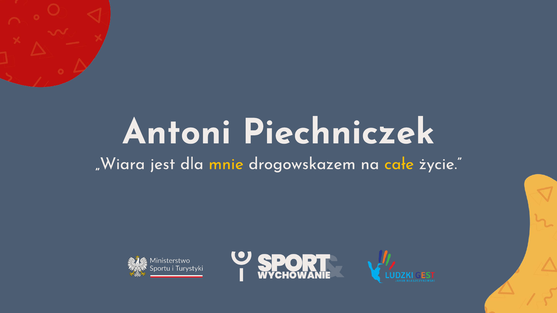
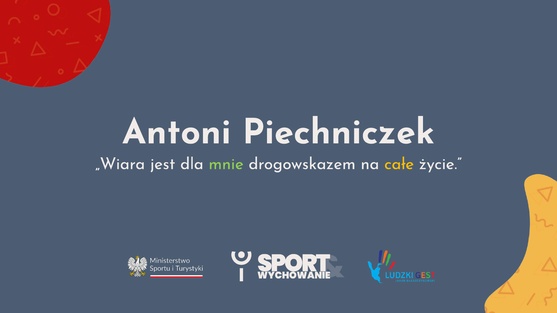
mnie colour: yellow -> light green
